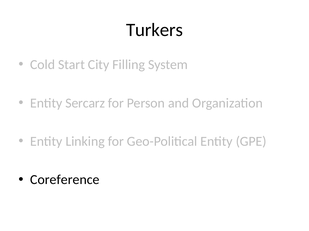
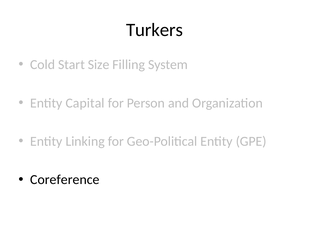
City: City -> Size
Sercarz: Sercarz -> Capital
